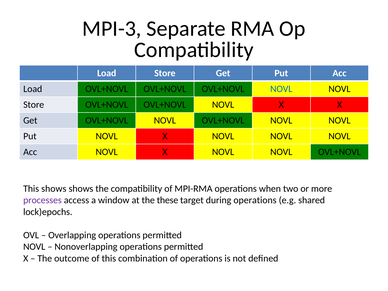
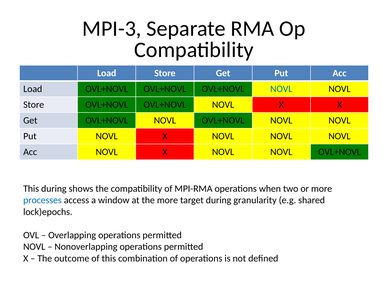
This shows: shows -> during
processes colour: purple -> blue
the these: these -> more
during operations: operations -> granularity
